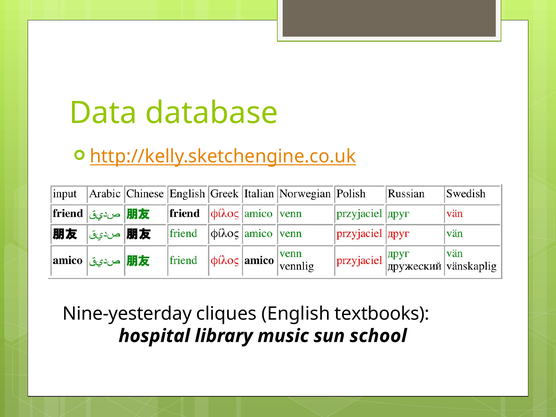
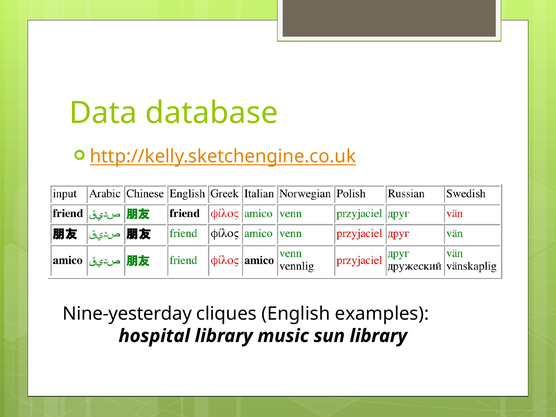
textbooks: textbooks -> examples
sun school: school -> library
